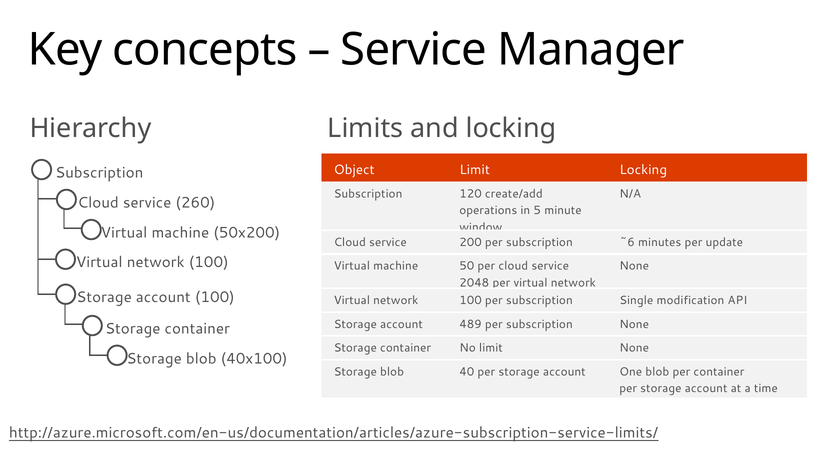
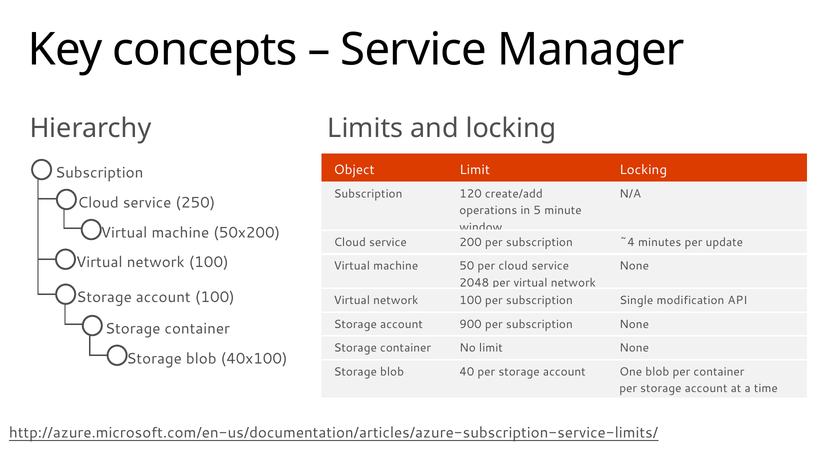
260: 260 -> 250
~6: ~6 -> ~4
489: 489 -> 900
